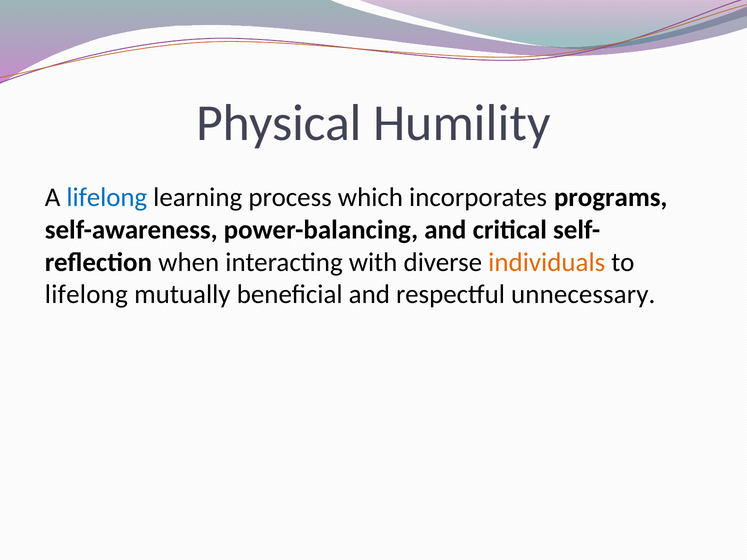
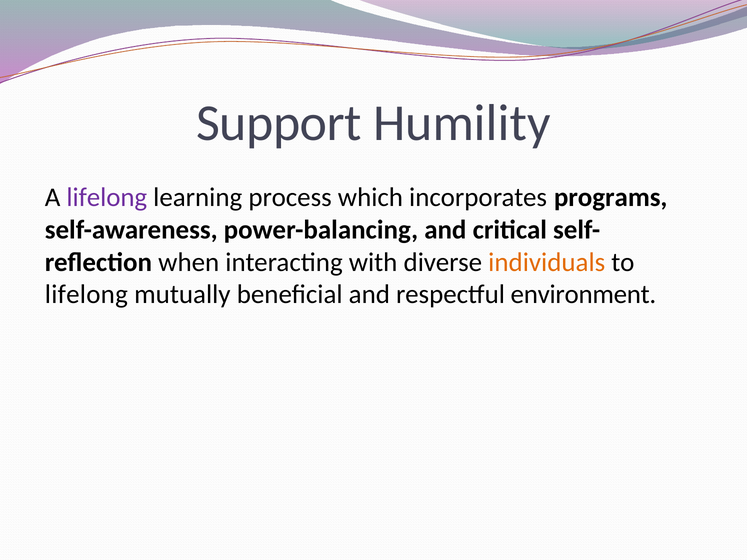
Physical: Physical -> Support
lifelong at (107, 198) colour: blue -> purple
unnecessary: unnecessary -> environment
